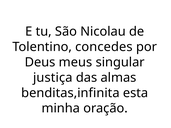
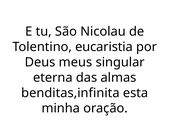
concedes: concedes -> eucaristia
justiça: justiça -> eterna
